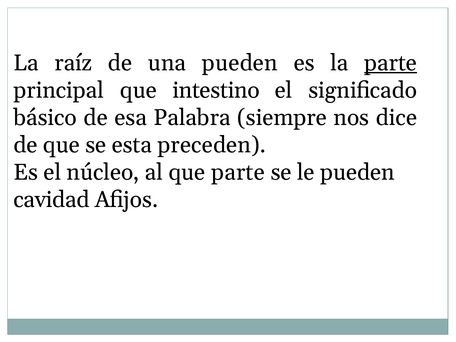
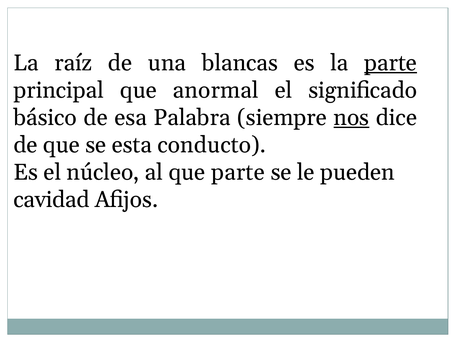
una pueden: pueden -> blancas
intestino: intestino -> anormal
nos underline: none -> present
preceden: preceden -> conducto
